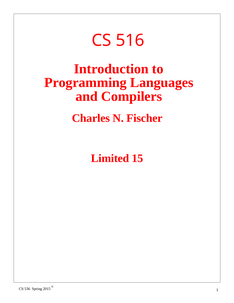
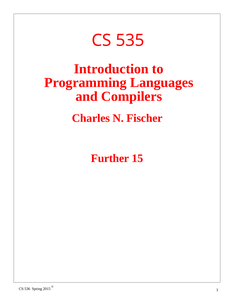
516: 516 -> 535
Limited: Limited -> Further
